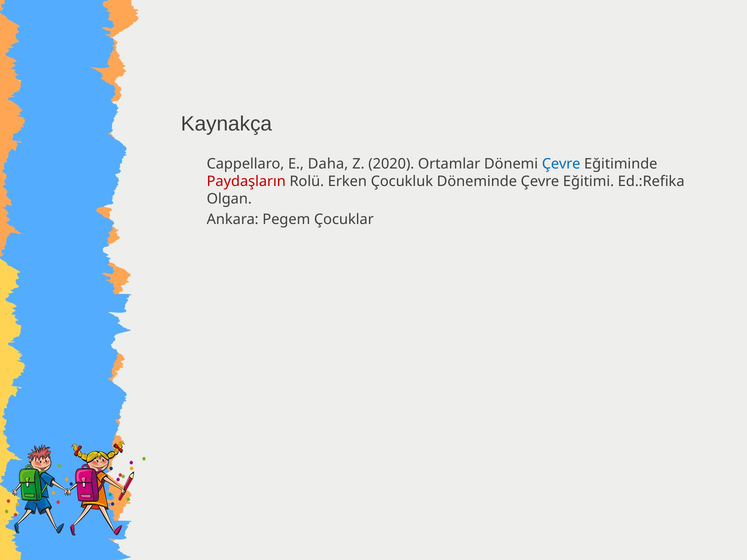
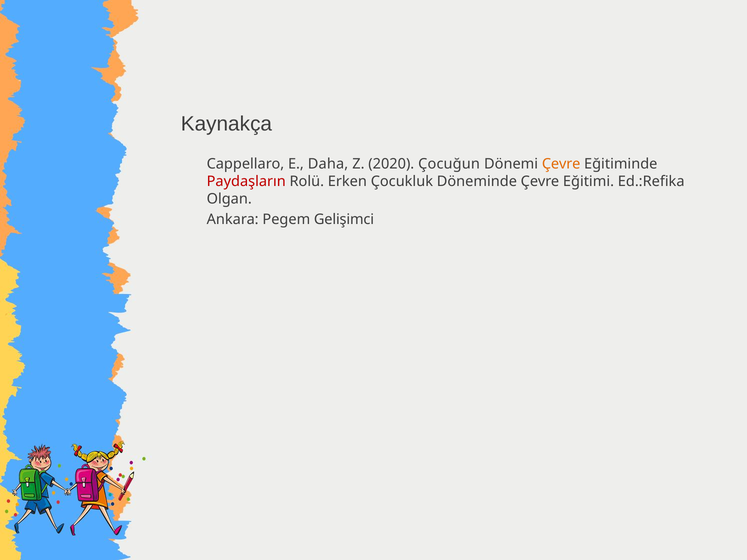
Ortamlar: Ortamlar -> Çocuğun
Çevre at (561, 164) colour: blue -> orange
Çocuklar: Çocuklar -> Gelişimci
